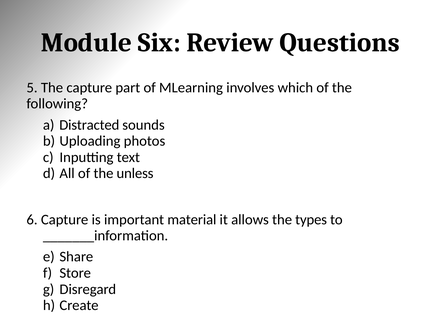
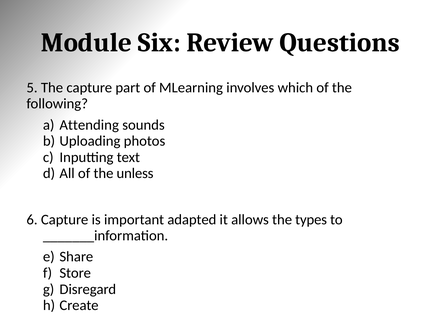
Distracted: Distracted -> Attending
material: material -> adapted
